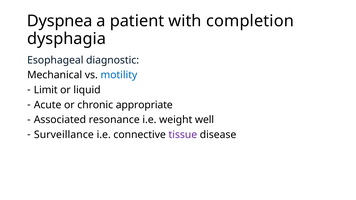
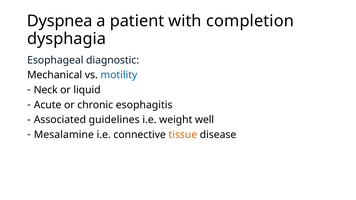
Limit: Limit -> Neck
appropriate: appropriate -> esophagitis
resonance: resonance -> guidelines
Surveillance: Surveillance -> Mesalamine
tissue colour: purple -> orange
